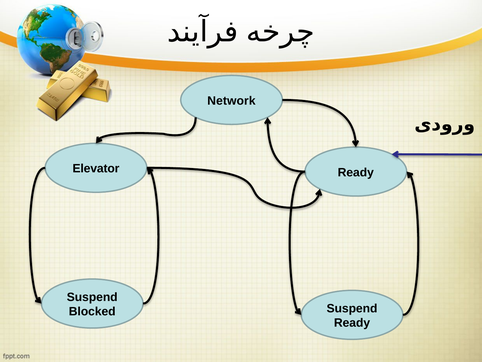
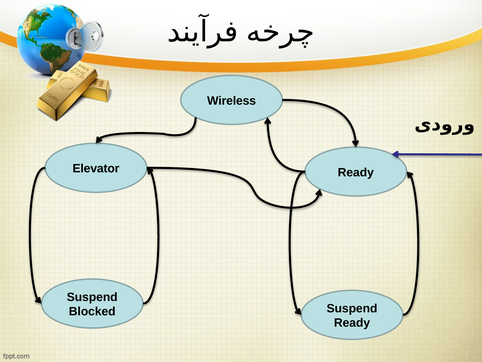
Network: Network -> Wireless
